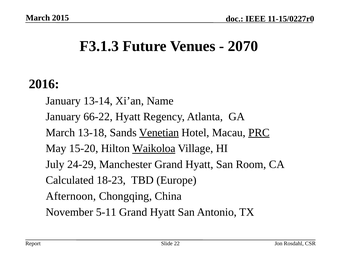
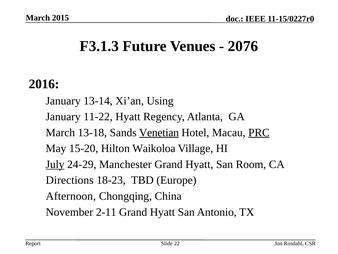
2070: 2070 -> 2076
Name: Name -> Using
66-22: 66-22 -> 11-22
Waikoloa underline: present -> none
July underline: none -> present
Calculated: Calculated -> Directions
5-11: 5-11 -> 2-11
